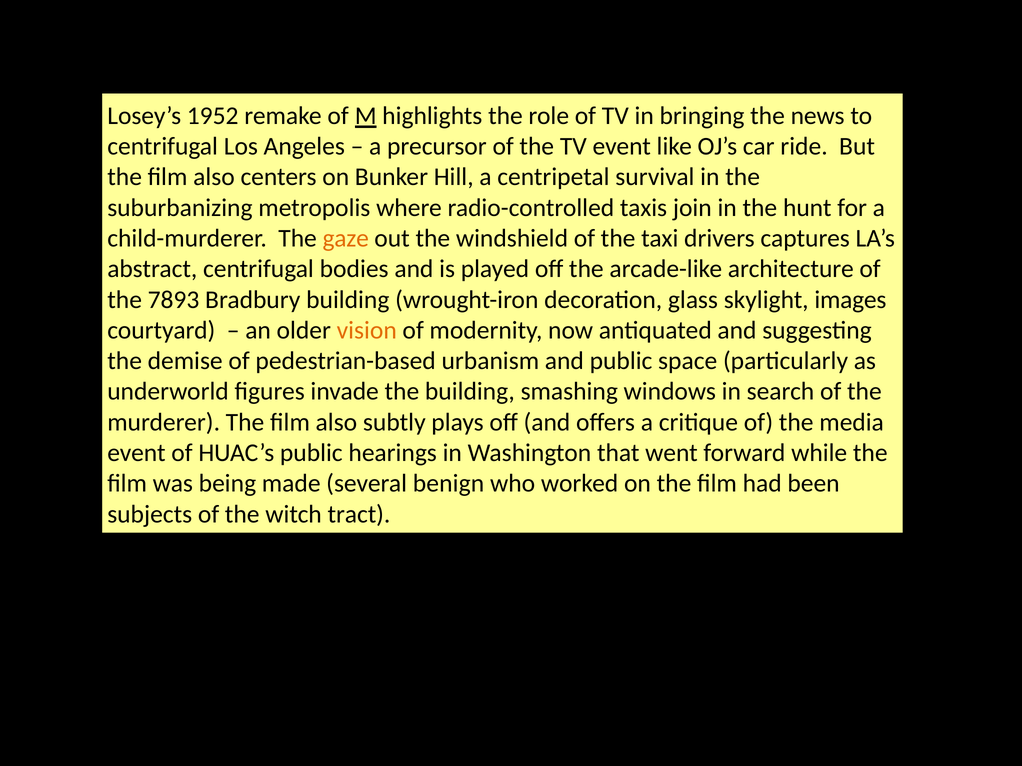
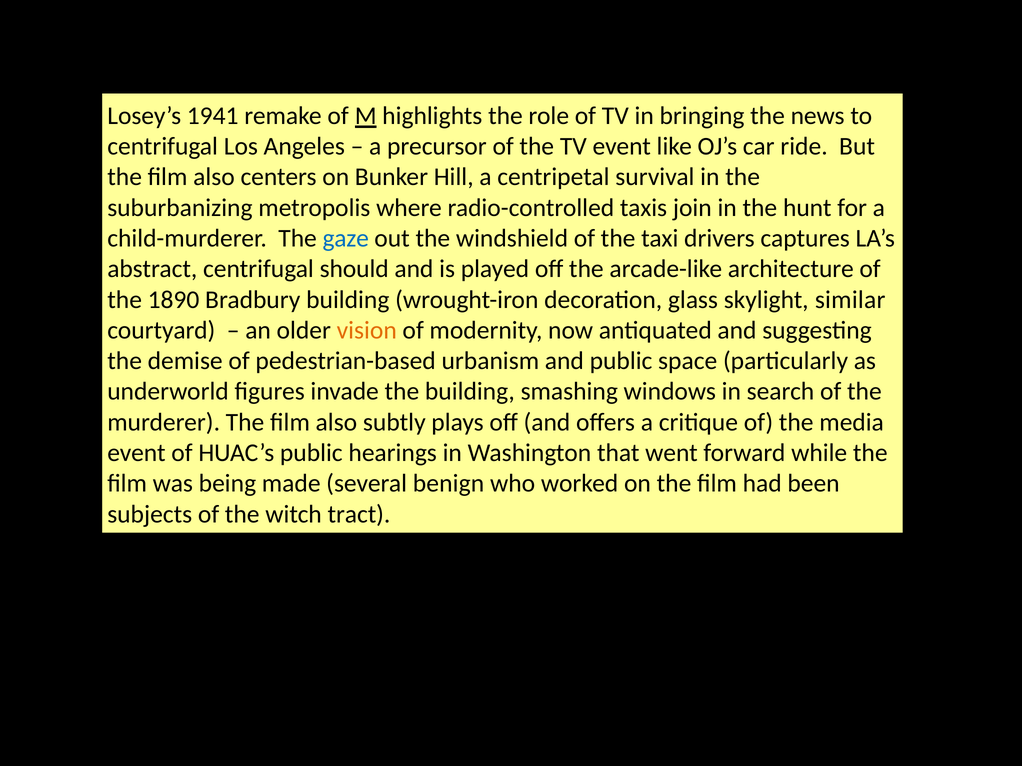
1952: 1952 -> 1941
gaze colour: orange -> blue
bodies: bodies -> should
7893: 7893 -> 1890
images: images -> similar
